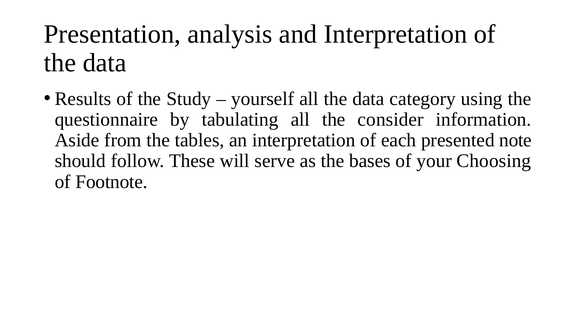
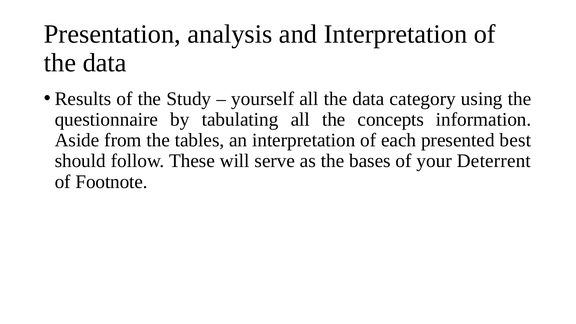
consider: consider -> concepts
note: note -> best
Choosing: Choosing -> Deterrent
